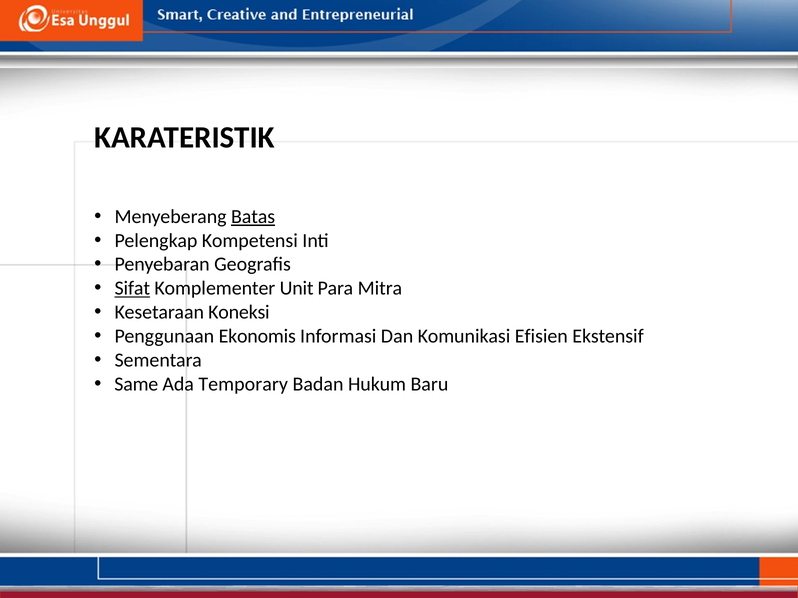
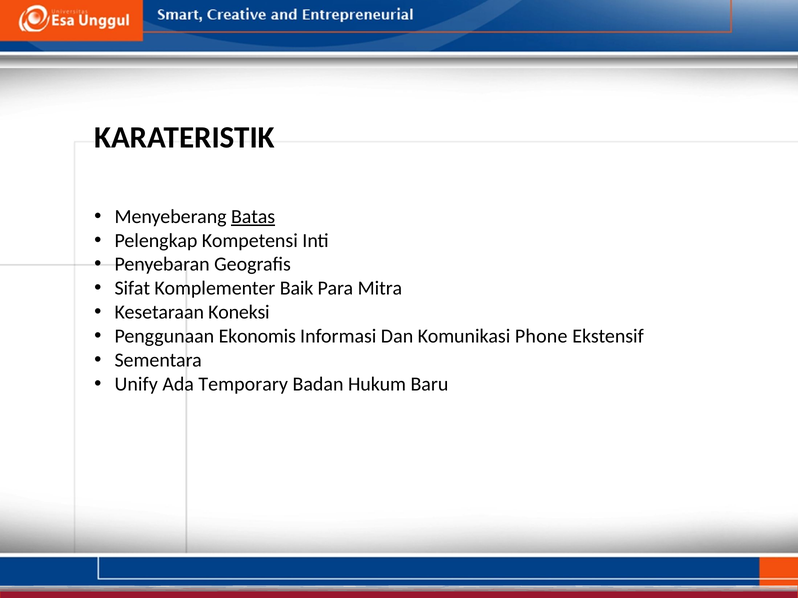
Sifat underline: present -> none
Unit: Unit -> Baik
Efisien: Efisien -> Phone
Same: Same -> Unify
